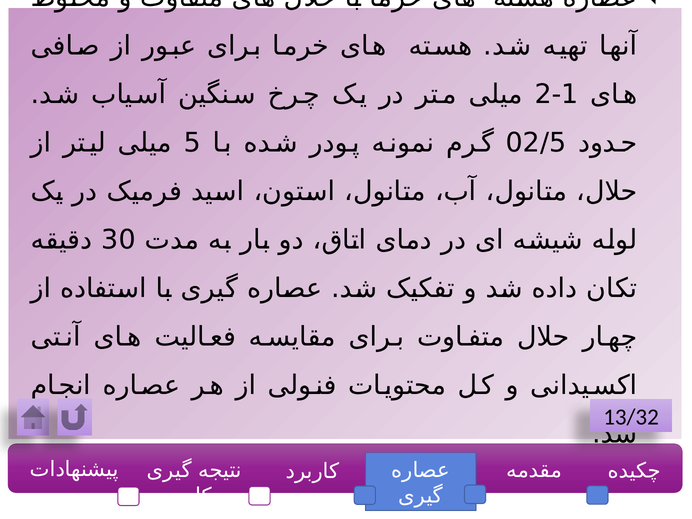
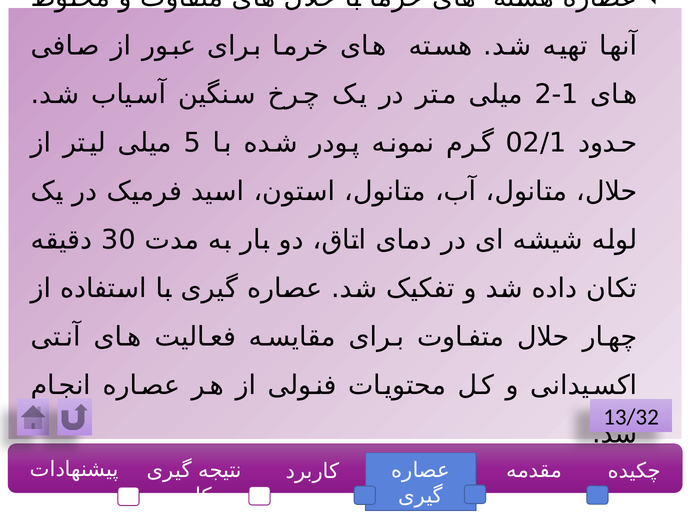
02/5: 02/5 -> 02/1
